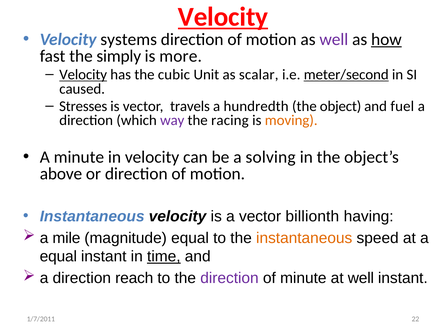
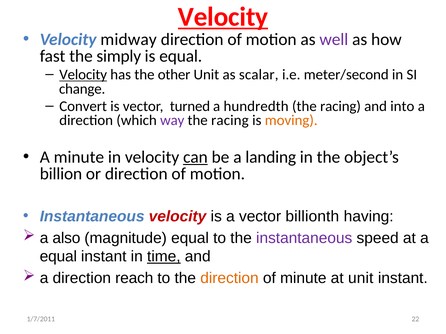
systems: systems -> midway
how underline: present -> none
is more: more -> equal
cubic: cubic -> other
meter/second underline: present -> none
caused: caused -> change
Stresses: Stresses -> Convert
travels: travels -> turned
object at (341, 106): object -> racing
fuel: fuel -> into
can underline: none -> present
solving: solving -> landing
above: above -> billion
velocity at (178, 217) colour: black -> red
mile: mile -> also
instantaneous at (304, 238) colour: orange -> purple
direction at (229, 279) colour: purple -> orange
at well: well -> unit
